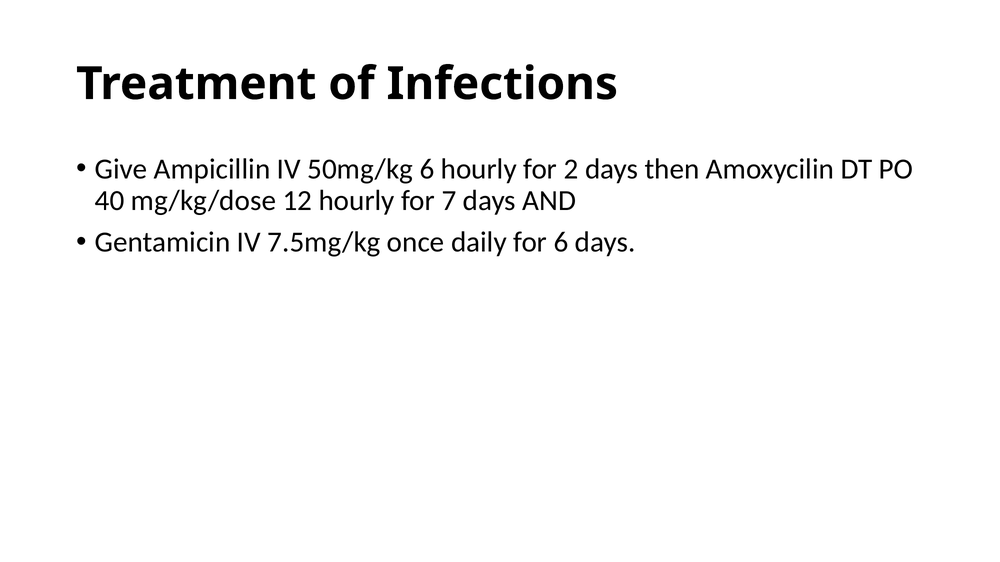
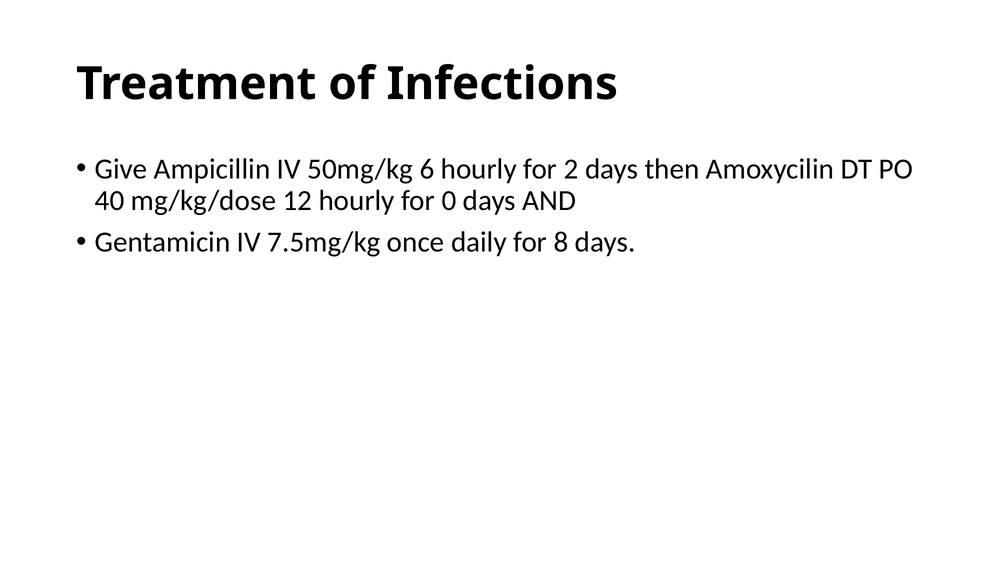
7: 7 -> 0
for 6: 6 -> 8
